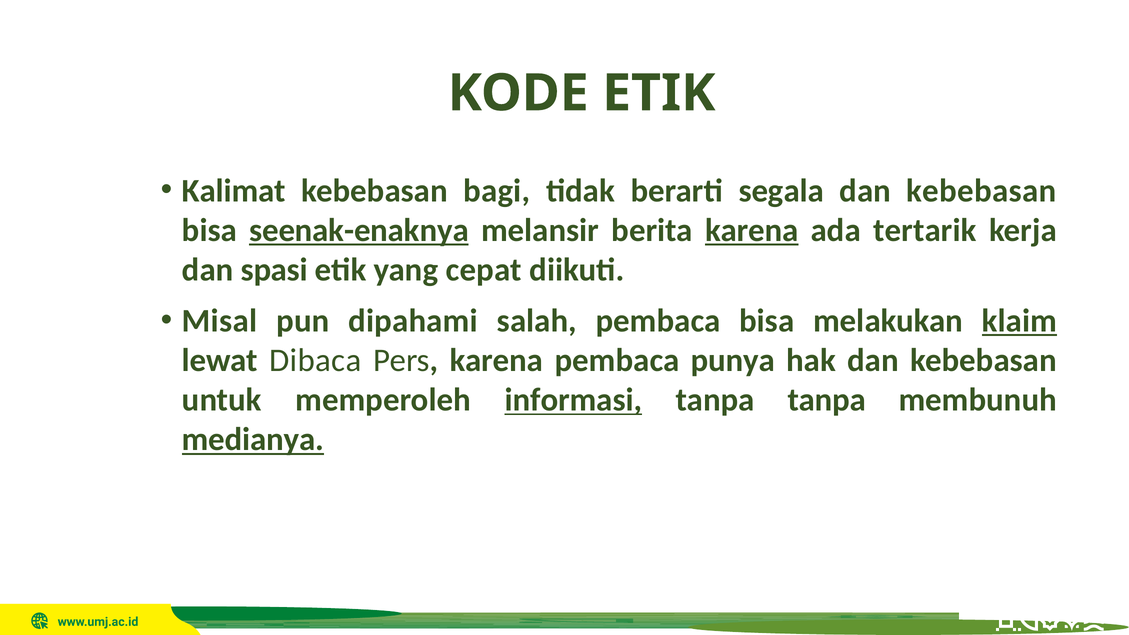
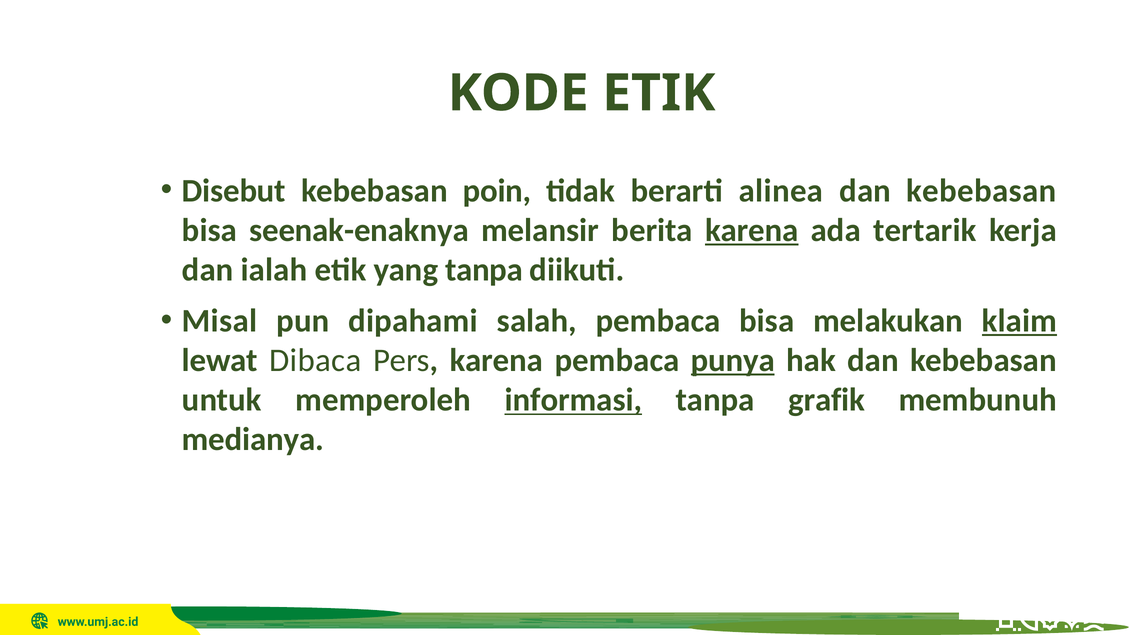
Kalimat: Kalimat -> Disebut
bagi: bagi -> poin
segala: segala -> alinea
seenak-enaknya underline: present -> none
spasi: spasi -> ialah
yang cepat: cepat -> tanpa
punya underline: none -> present
tanpa tanpa: tanpa -> grafik
medianya underline: present -> none
